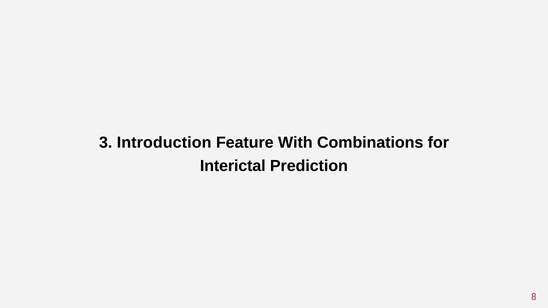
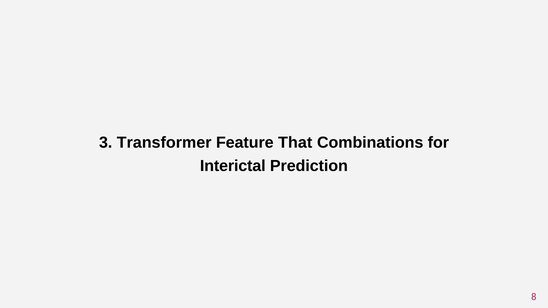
Introduction: Introduction -> Transformer
With: With -> That
